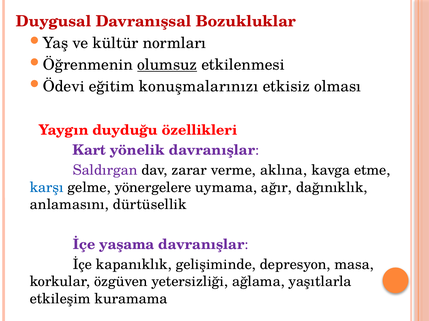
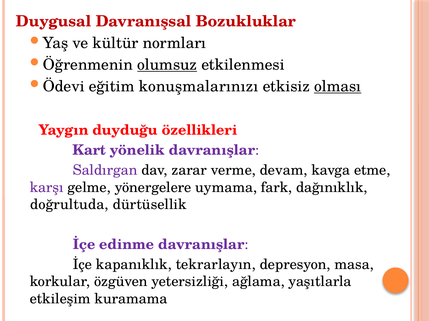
olması underline: none -> present
aklına: aklına -> devam
karşı colour: blue -> purple
ağır: ağır -> fark
anlamasını: anlamasını -> doğrultuda
yaşama: yaşama -> edinme
gelişiminde: gelişiminde -> tekrarlayın
